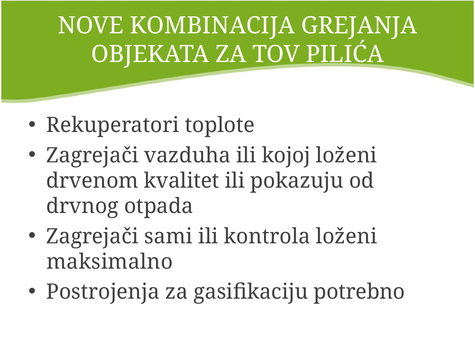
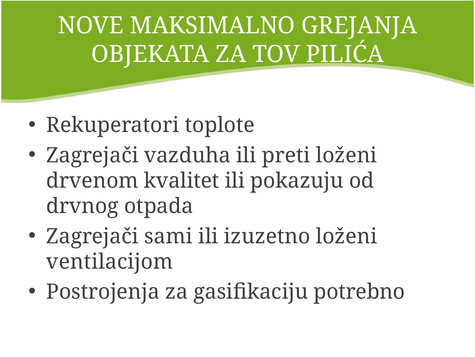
KOMBINACIJA: KOMBINACIJA -> MAKSIMALNO
kojoj: kojoj -> preti
kontrola: kontrola -> izuzetno
maksimalno: maksimalno -> ventilacijom
